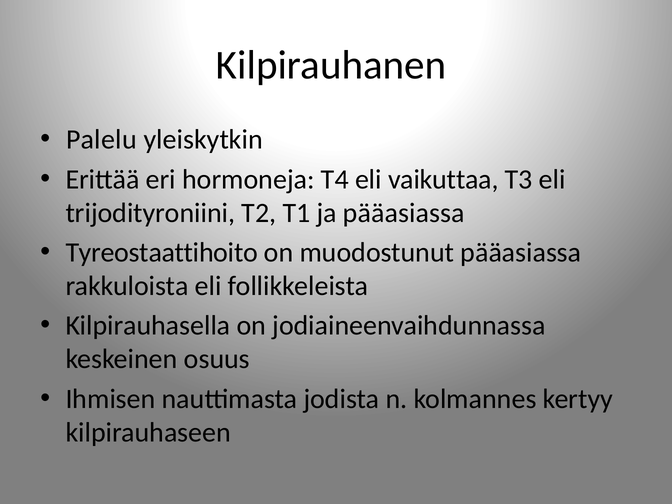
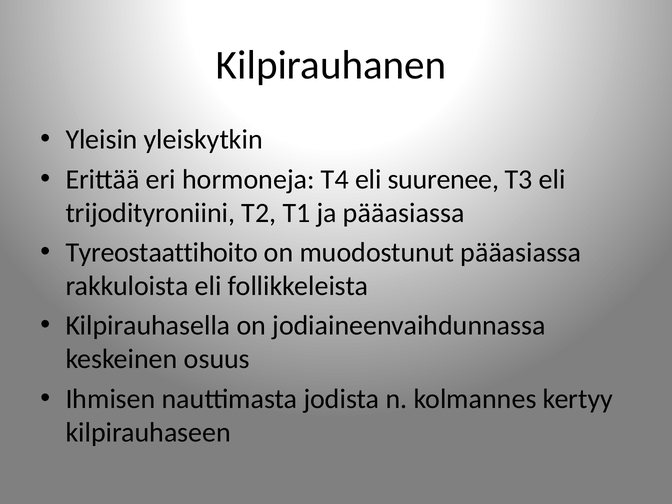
Palelu: Palelu -> Yleisin
vaikuttaa: vaikuttaa -> suurenee
